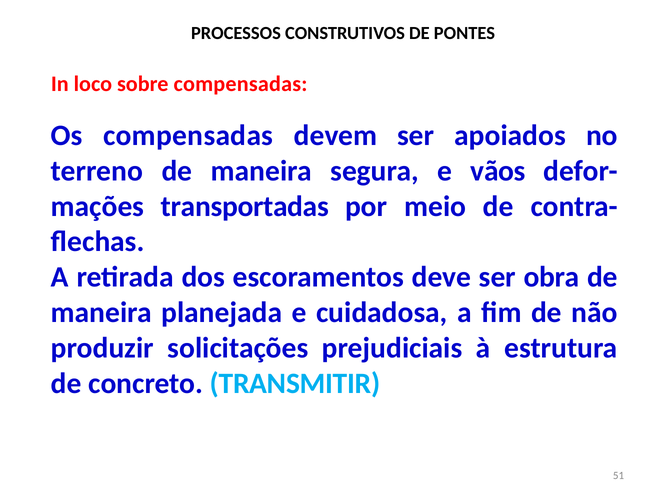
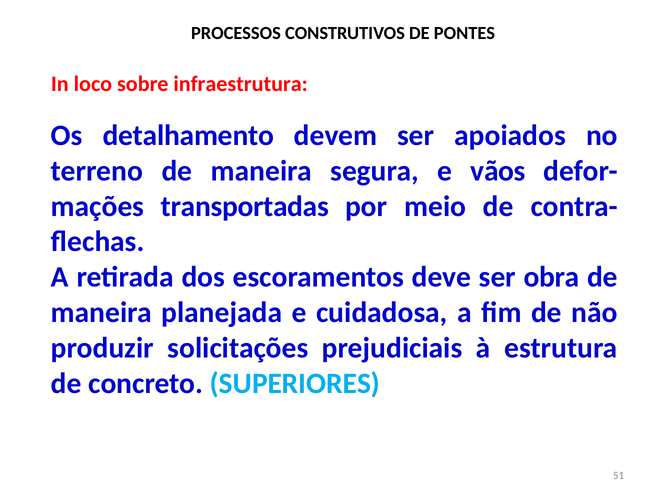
sobre compensadas: compensadas -> infraestrutura
Os compensadas: compensadas -> detalhamento
TRANSMITIR: TRANSMITIR -> SUPERIORES
